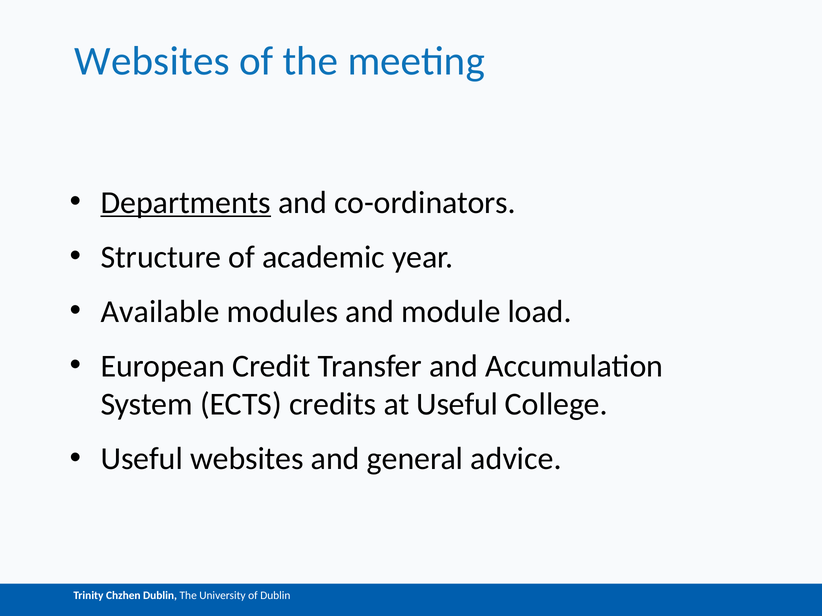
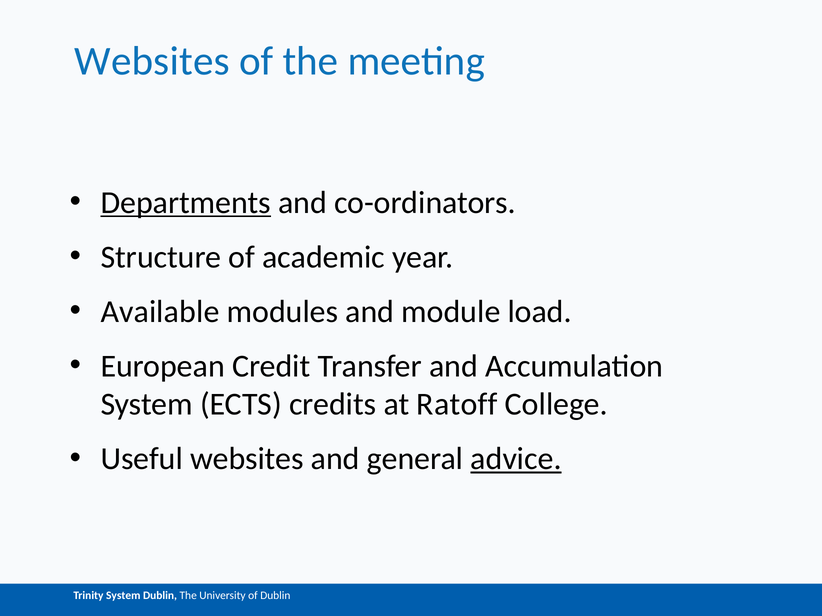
at Useful: Useful -> Ratoff
advice underline: none -> present
Trinity Chzhen: Chzhen -> System
